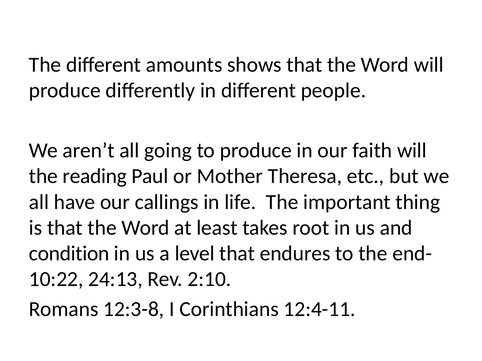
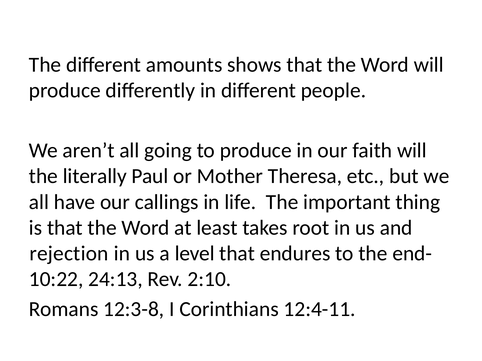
reading: reading -> literally
condition: condition -> rejection
